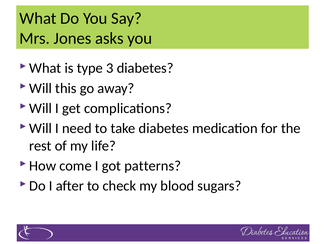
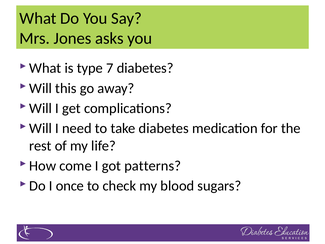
3: 3 -> 7
after: after -> once
